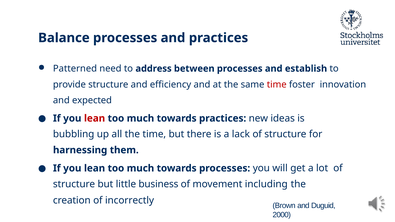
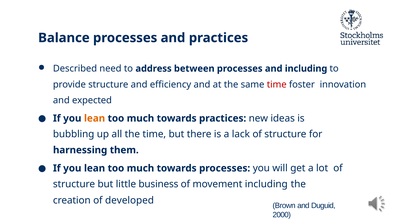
Patterned: Patterned -> Described
and establish: establish -> including
lean at (95, 118) colour: red -> orange
incorrectly: incorrectly -> developed
